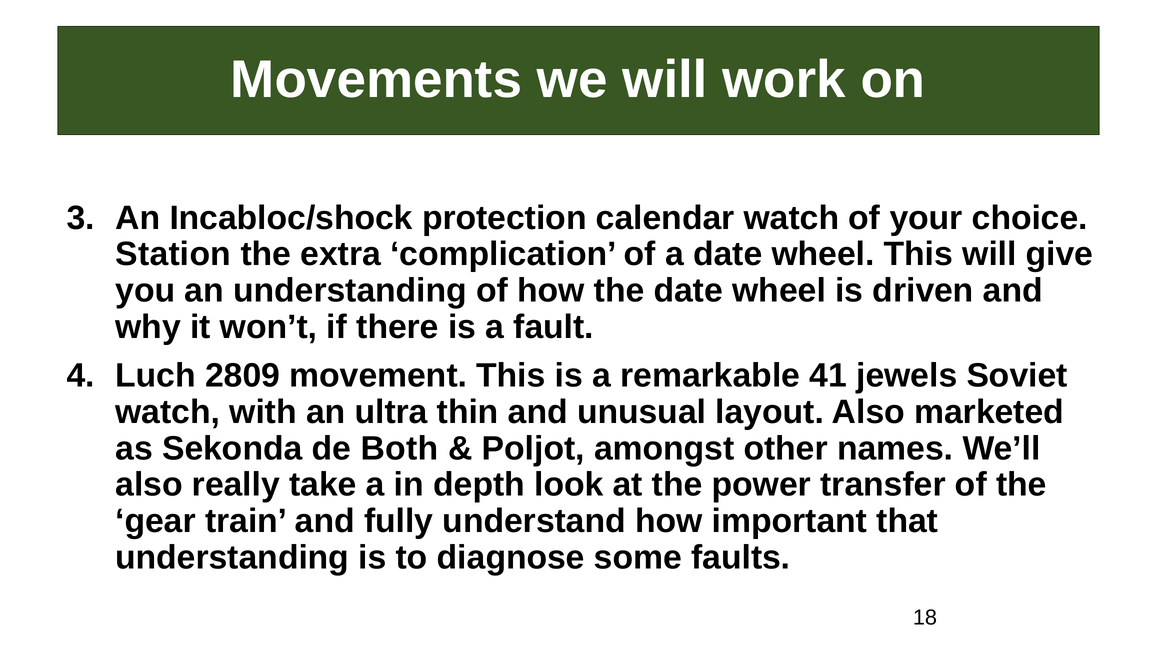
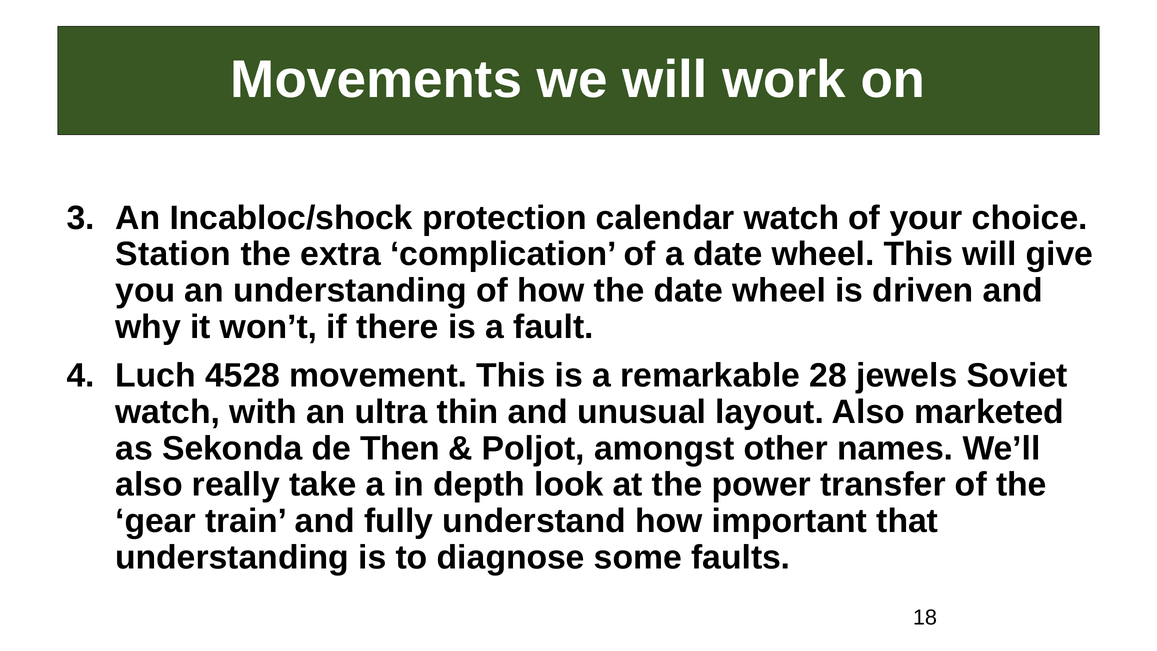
2809: 2809 -> 4528
41: 41 -> 28
Both: Both -> Then
